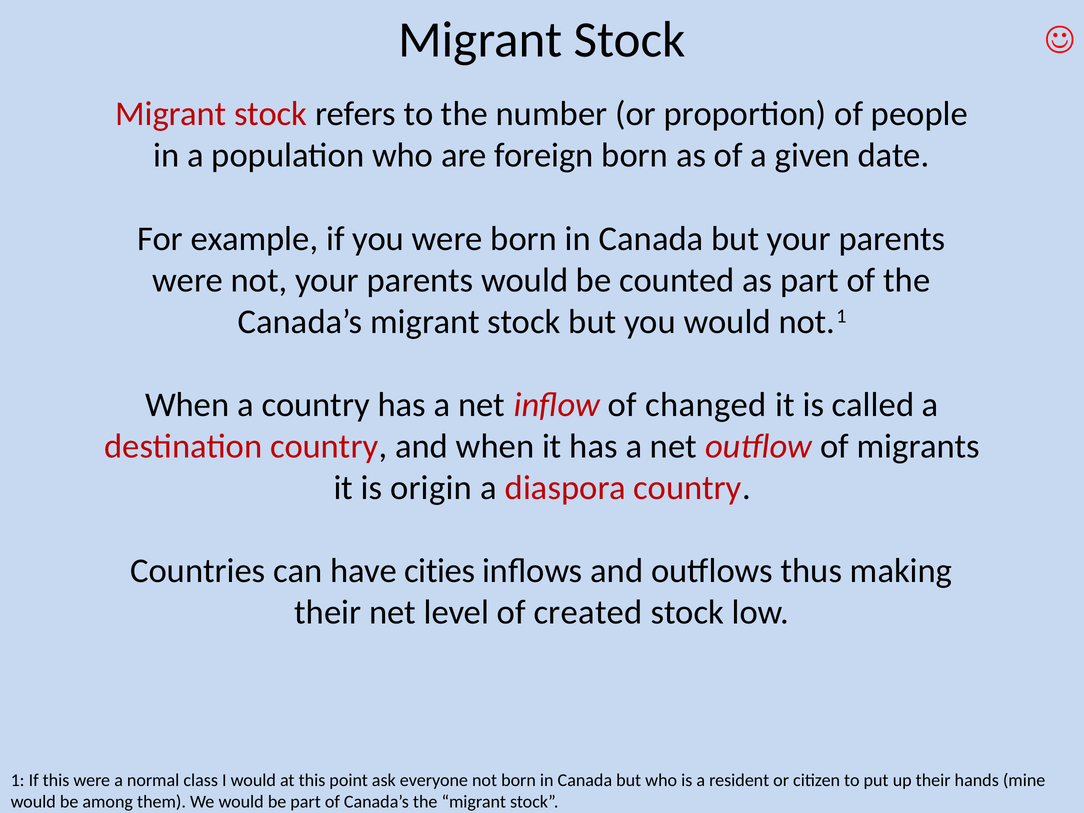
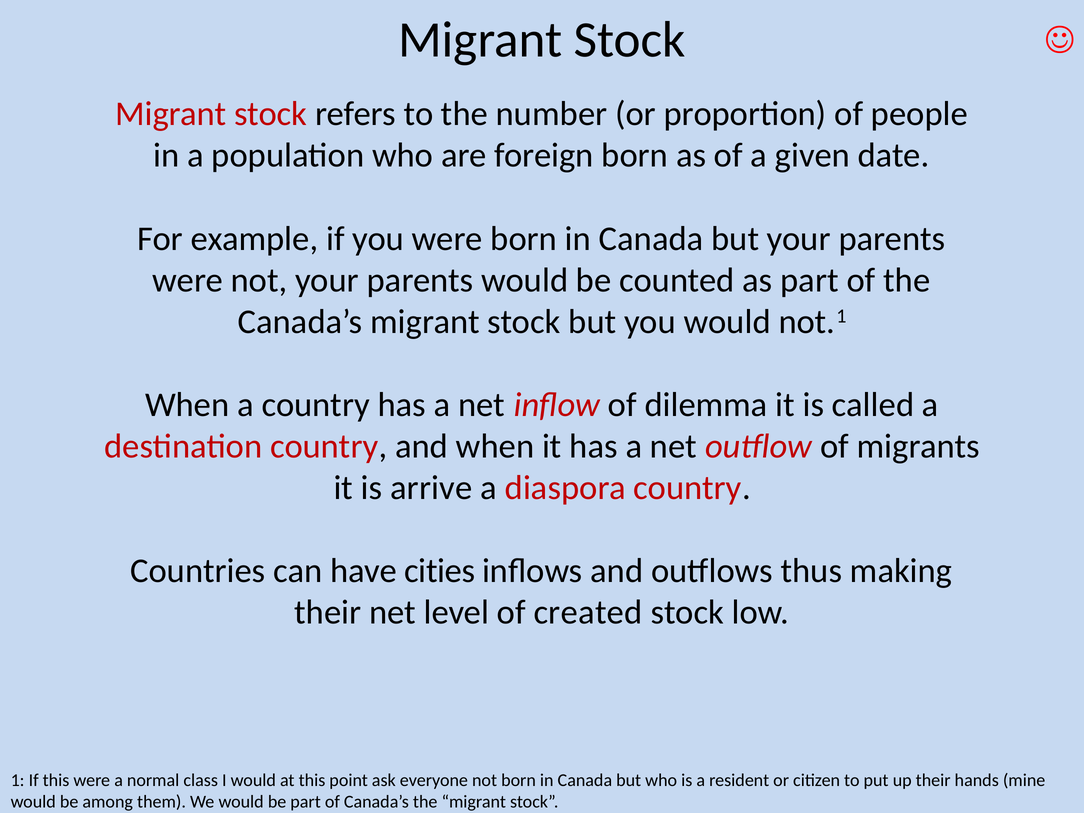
changed: changed -> dilemma
origin: origin -> arrive
